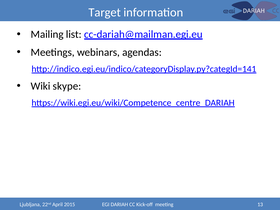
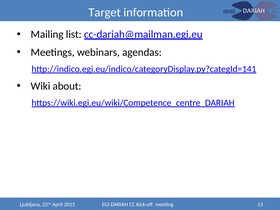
skype: skype -> about
